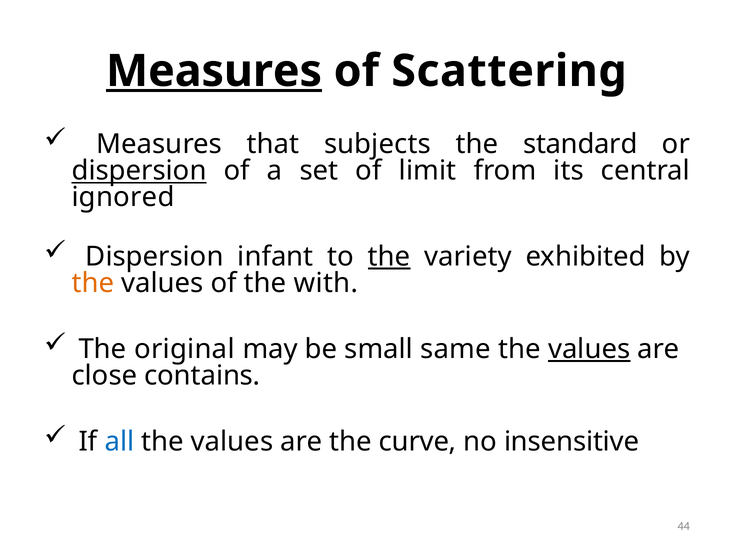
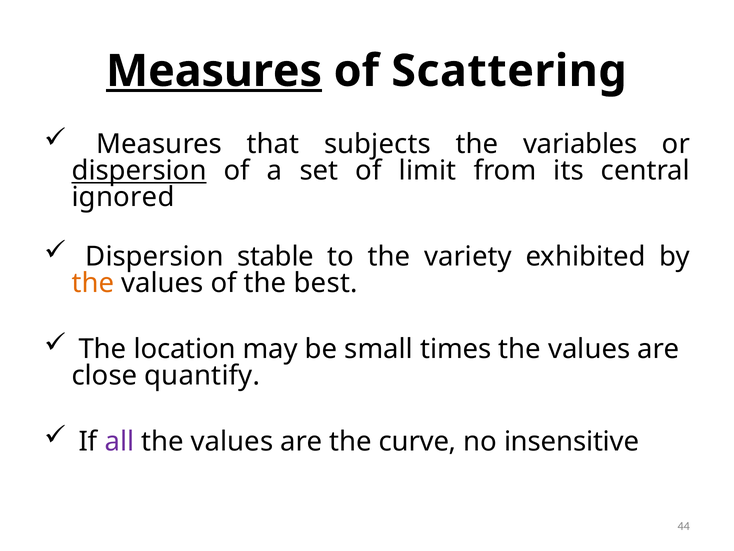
standard: standard -> variables
infant: infant -> stable
the at (389, 256) underline: present -> none
with: with -> best
original: original -> location
same: same -> times
values at (589, 349) underline: present -> none
contains: contains -> quantify
all colour: blue -> purple
